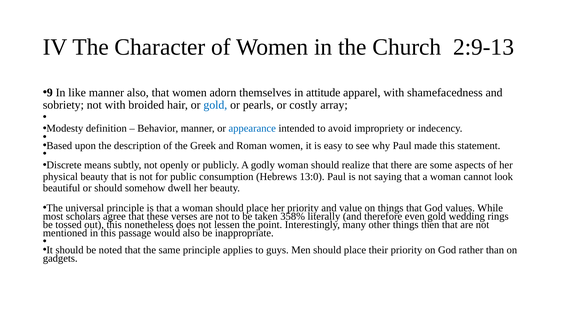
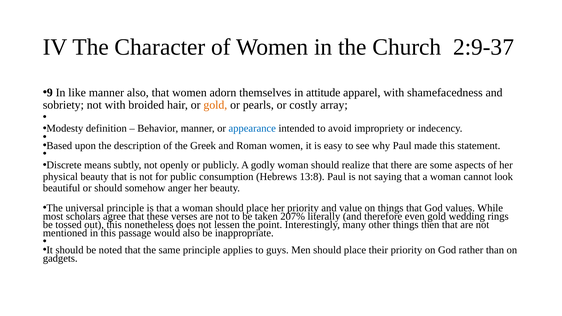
2:9-13: 2:9-13 -> 2:9-37
gold at (215, 105) colour: blue -> orange
13:0: 13:0 -> 13:8
dwell: dwell -> anger
358%: 358% -> 207%
